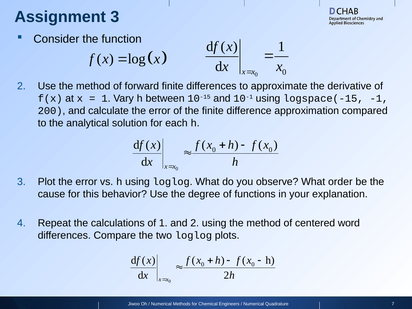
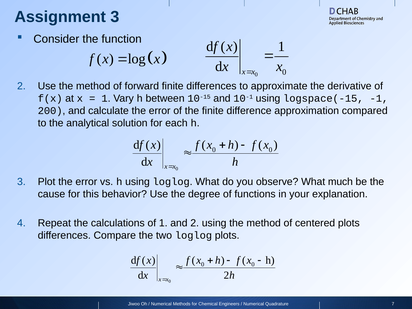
order: order -> much
centered word: word -> plots
